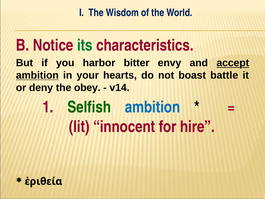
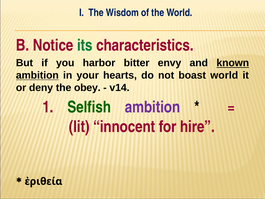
accept: accept -> known
boast battle: battle -> world
ambition at (153, 107) colour: blue -> purple
